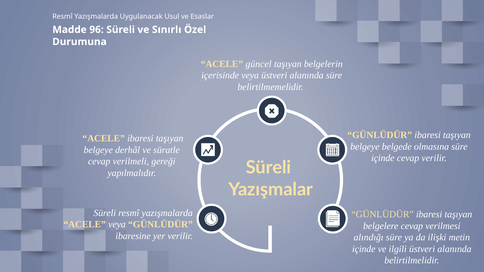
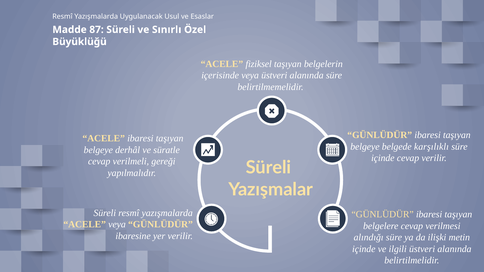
96: 96 -> 87
Durumuna: Durumuna -> Büyüklüğü
güncel: güncel -> fiziksel
olmasına: olmasına -> karşılıklı
